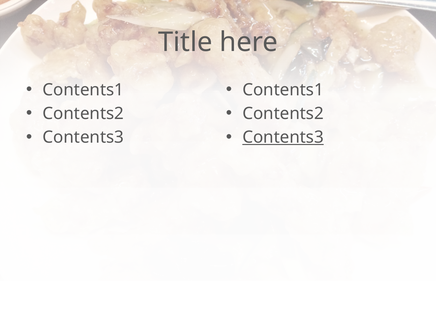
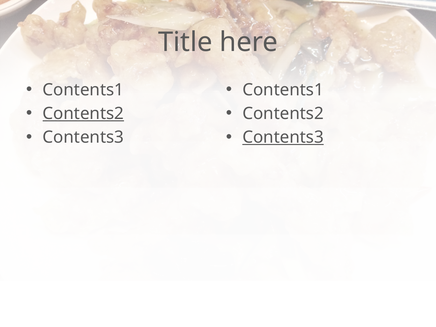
Contents2 at (83, 114) underline: none -> present
